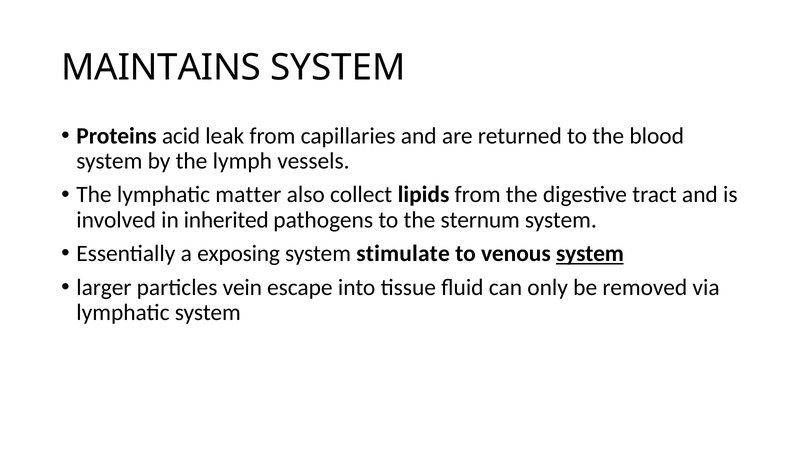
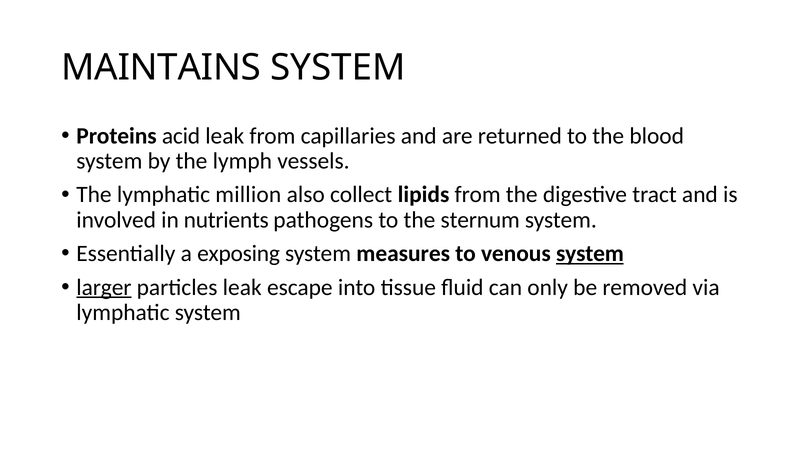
matter: matter -> million
inherited: inherited -> nutrients
stimulate: stimulate -> measures
larger underline: none -> present
particles vein: vein -> leak
